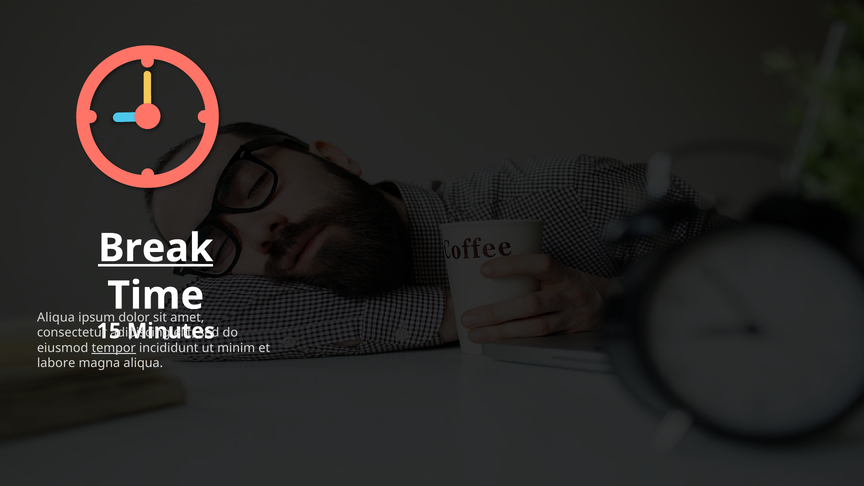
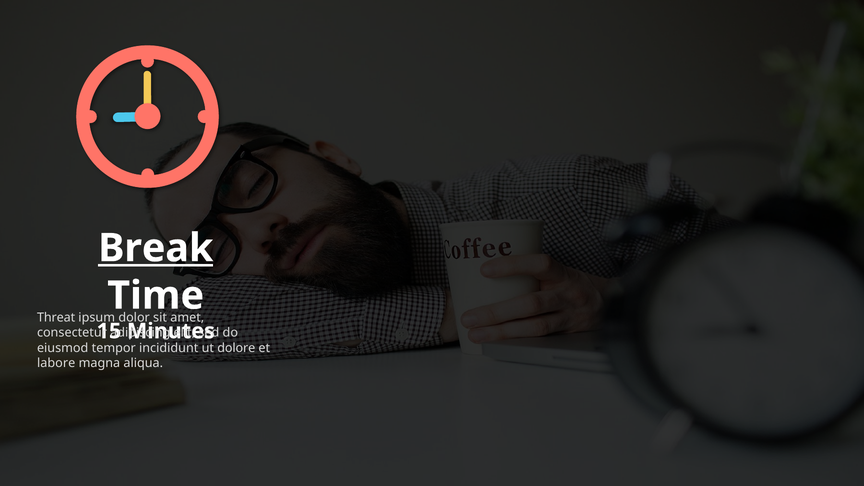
Aliqua at (56, 318): Aliqua -> Threat
tempor underline: present -> none
minim: minim -> dolore
